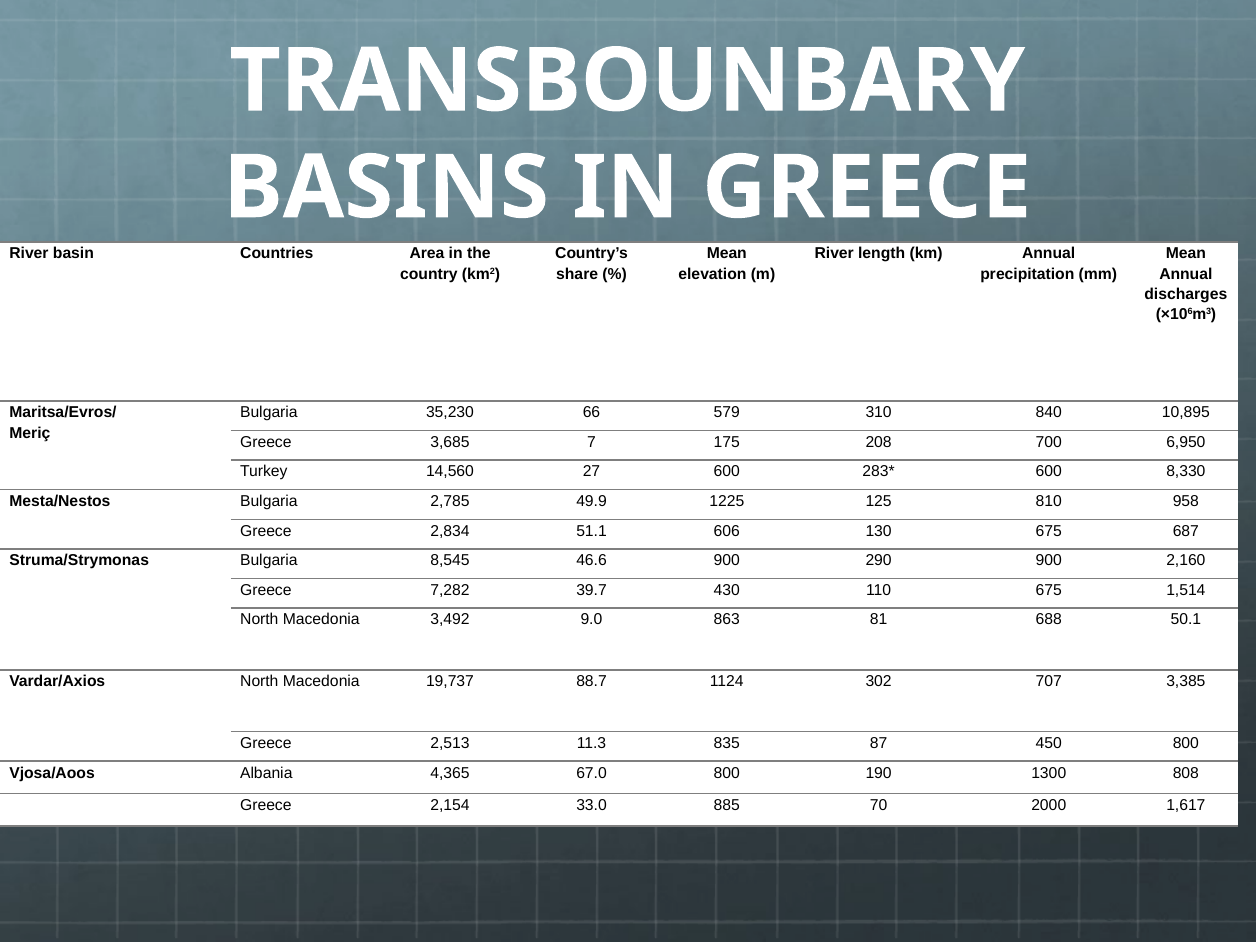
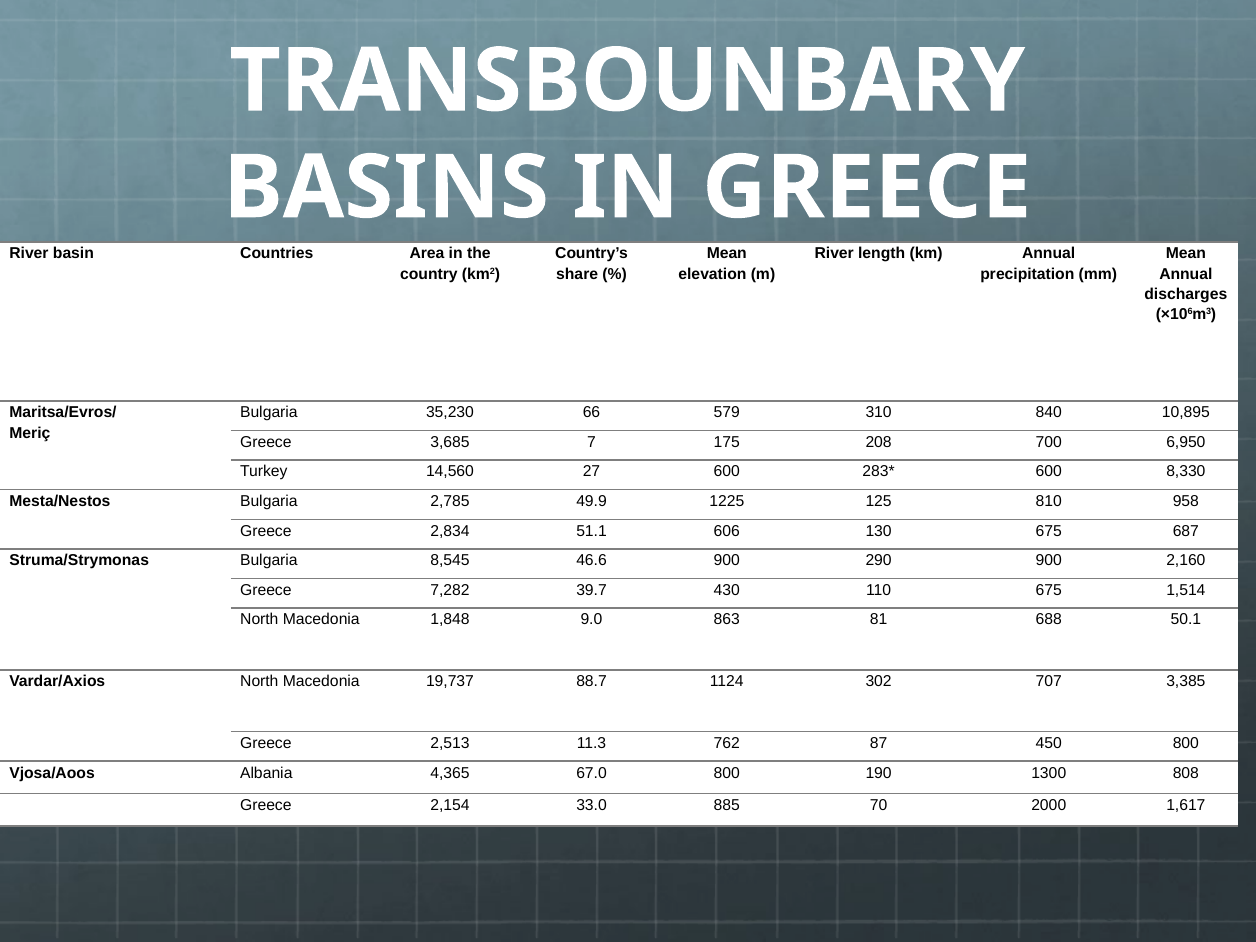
3,492: 3,492 -> 1,848
835: 835 -> 762
